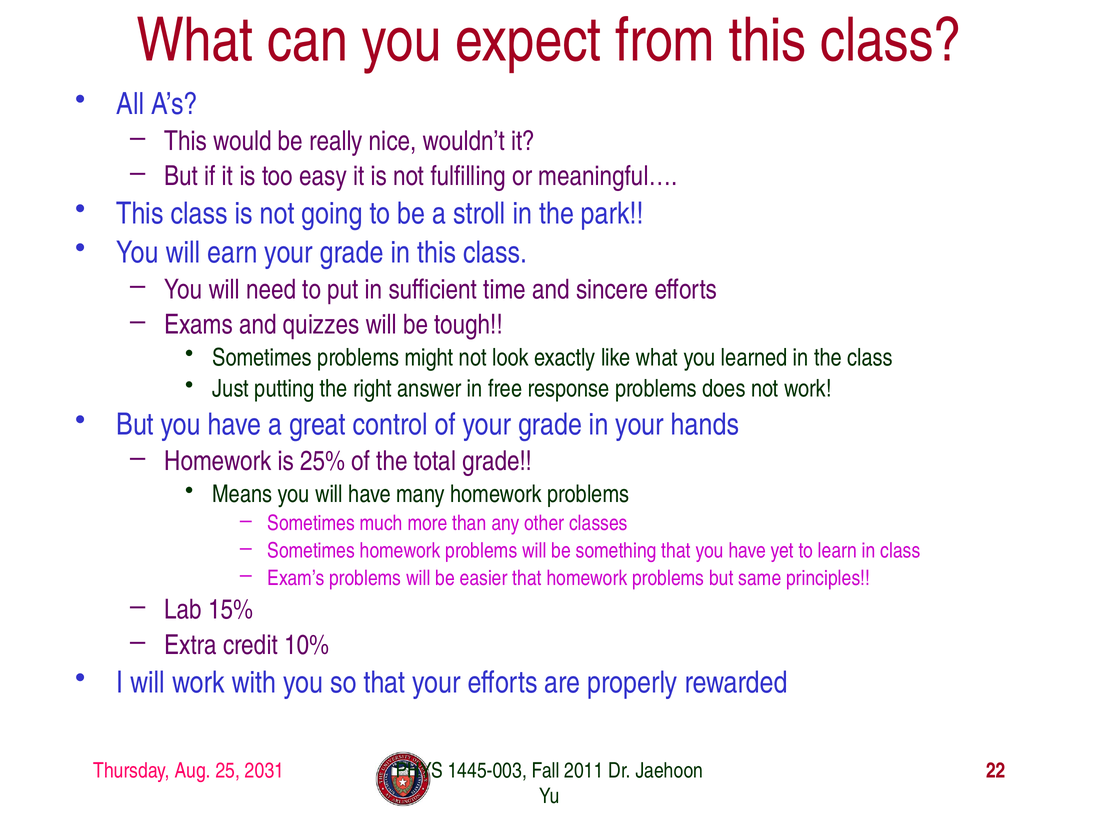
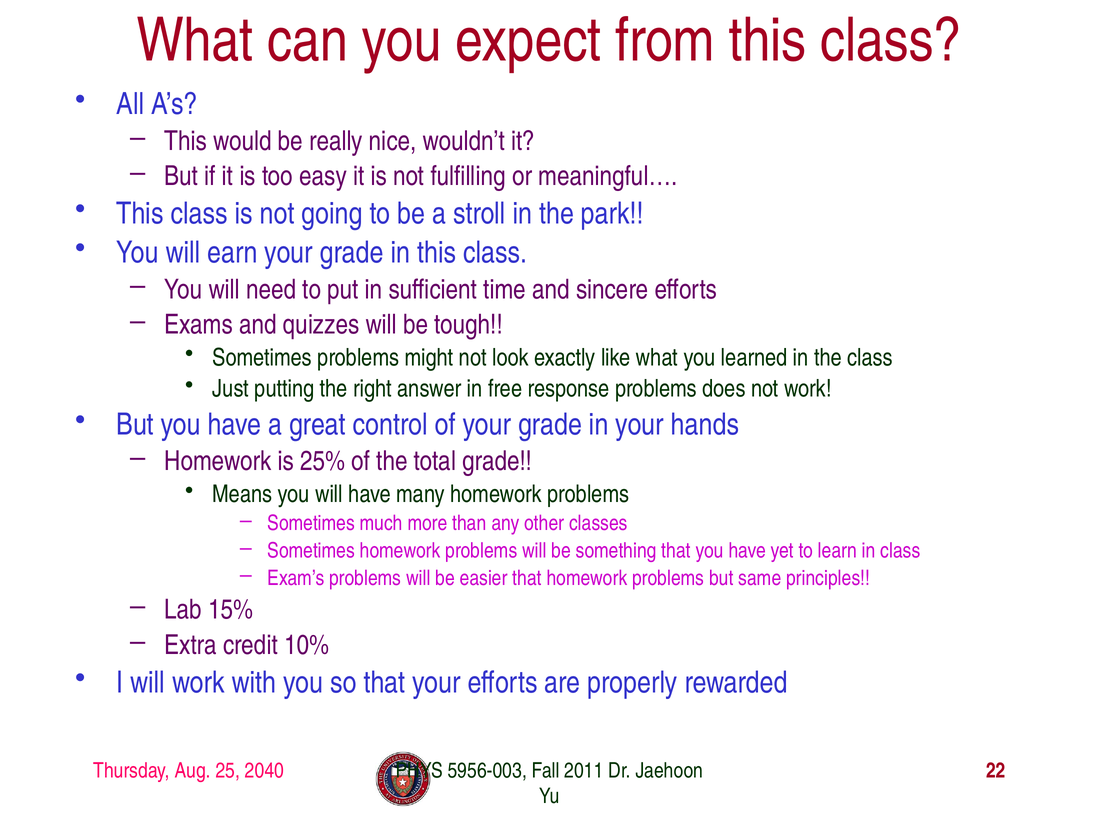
2031: 2031 -> 2040
1445-003: 1445-003 -> 5956-003
